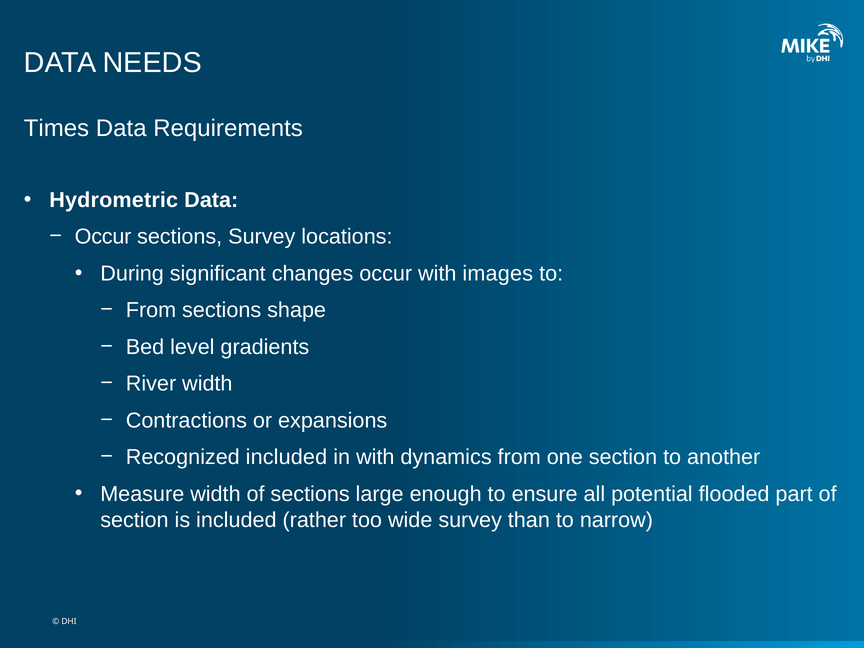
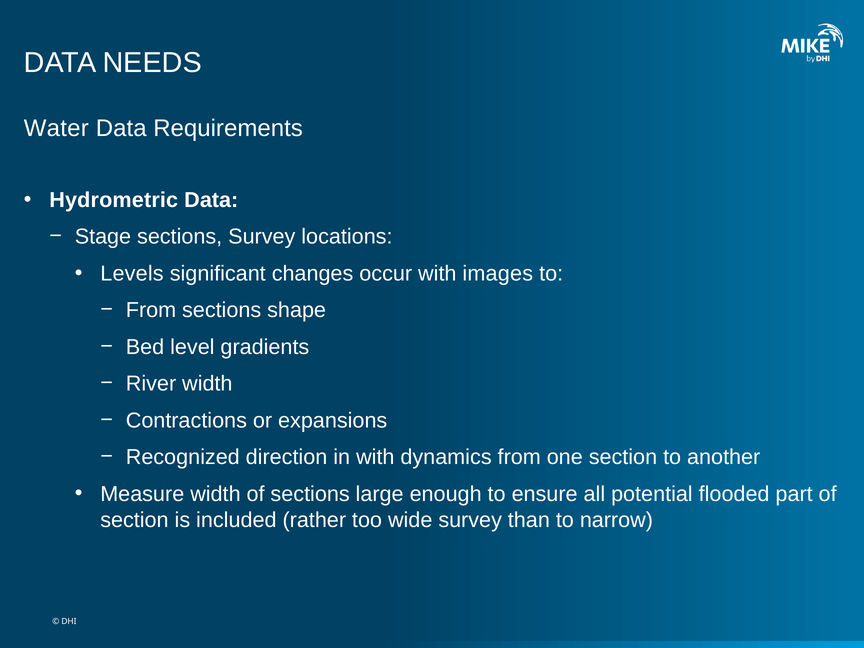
Times: Times -> Water
Occur at (103, 237): Occur -> Stage
During: During -> Levels
Recognized included: included -> direction
